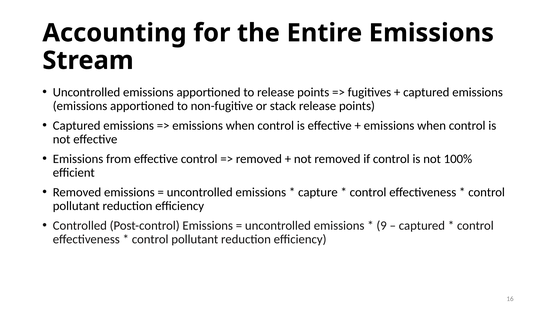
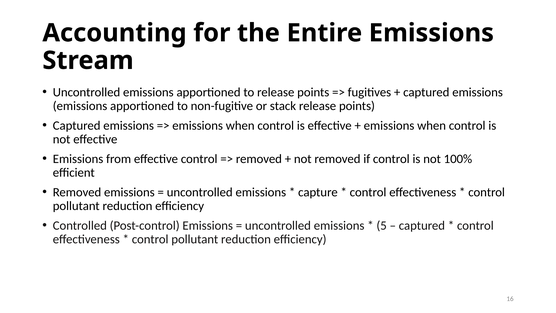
9: 9 -> 5
